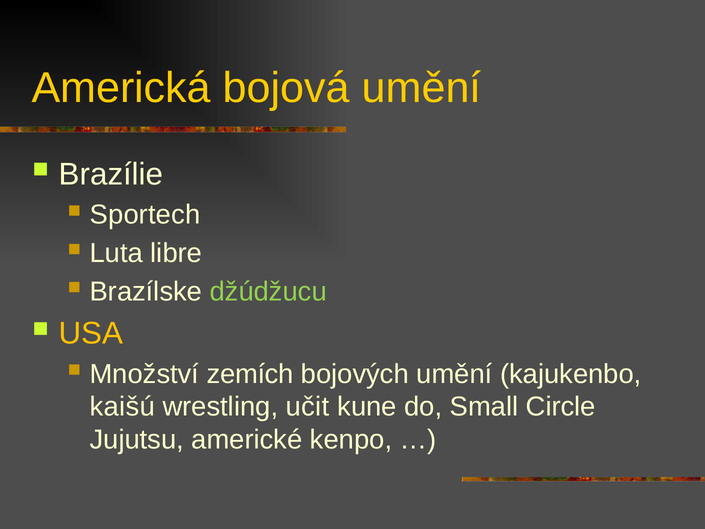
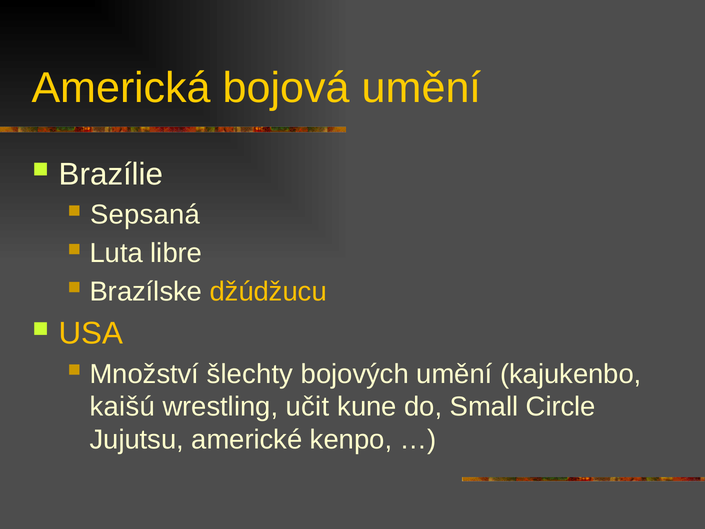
Sportech: Sportech -> Sepsaná
džúdžucu colour: light green -> yellow
zemích: zemích -> šlechty
